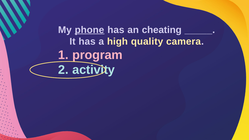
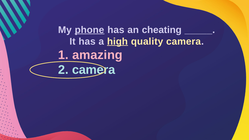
high underline: none -> present
program: program -> amazing
2 activity: activity -> camera
